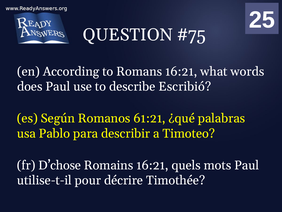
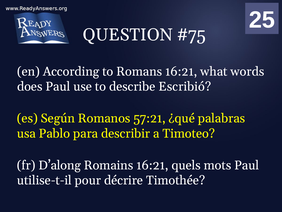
61:21: 61:21 -> 57:21
D’chose: D’chose -> D’along
